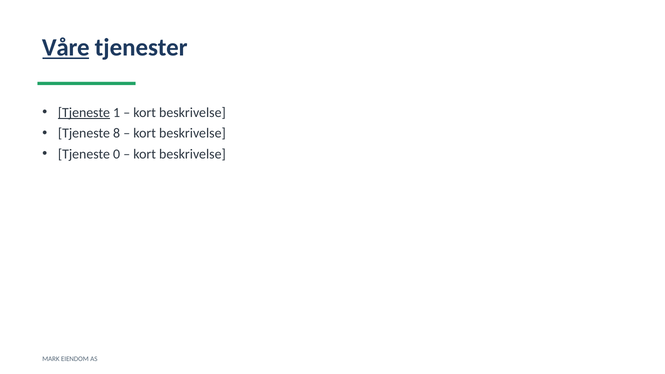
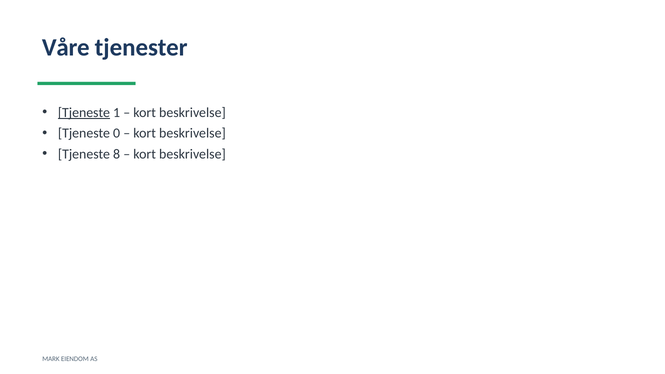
Våre underline: present -> none
8: 8 -> 0
0: 0 -> 8
